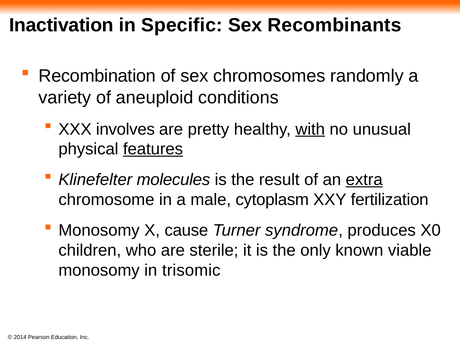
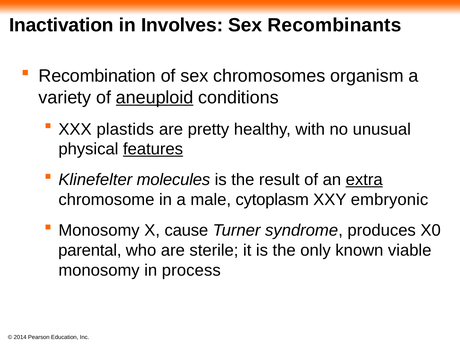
Specific: Specific -> Involves
randomly: randomly -> organism
aneuploid underline: none -> present
involves: involves -> plastids
with underline: present -> none
fertilization: fertilization -> embryonic
children: children -> parental
trisomic: trisomic -> process
